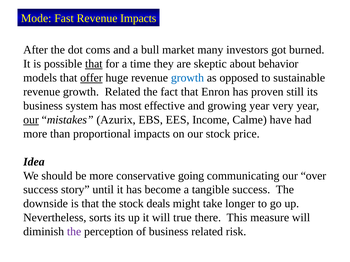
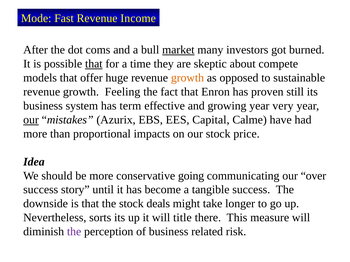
Revenue Impacts: Impacts -> Income
market underline: none -> present
behavior: behavior -> compete
offer underline: present -> none
growth at (187, 78) colour: blue -> orange
growth Related: Related -> Feeling
most: most -> term
Income: Income -> Capital
true: true -> title
